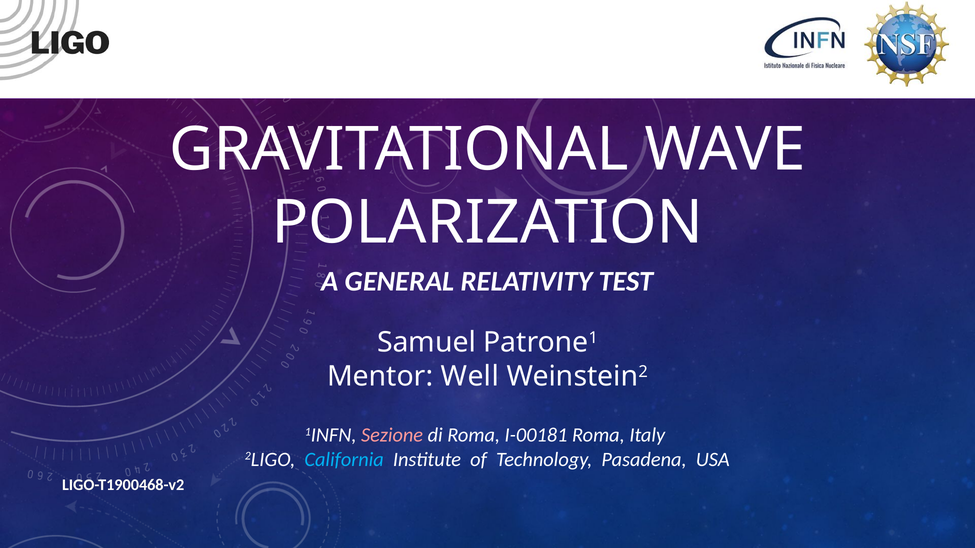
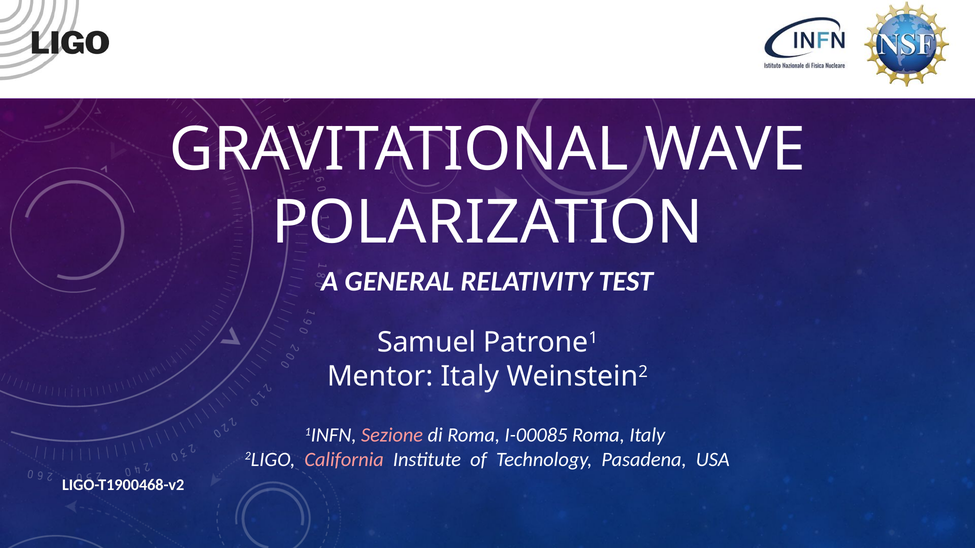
Mentor Well: Well -> Italy
I-00181: I-00181 -> I-00085
California colour: light blue -> pink
